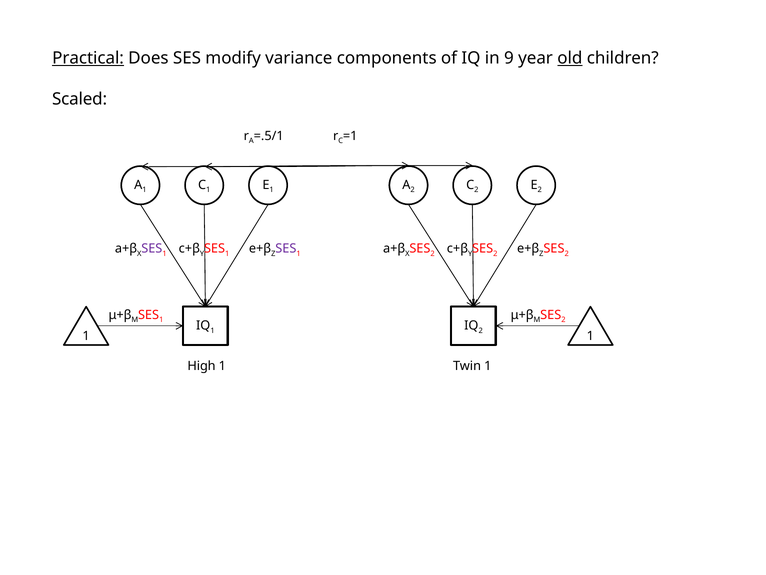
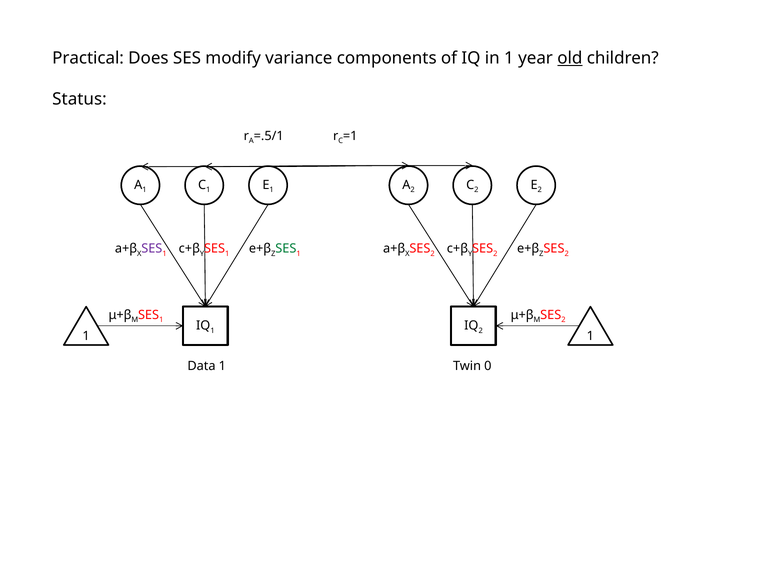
Practical underline: present -> none
in 9: 9 -> 1
Scaled: Scaled -> Status
SES at (286, 249) colour: purple -> green
High: High -> Data
Twin 1: 1 -> 0
